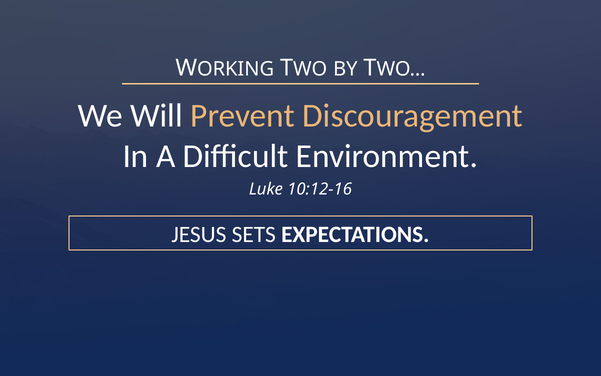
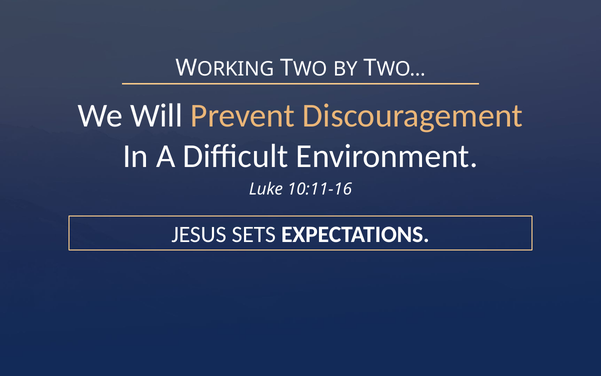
10:12-16: 10:12-16 -> 10:11-16
